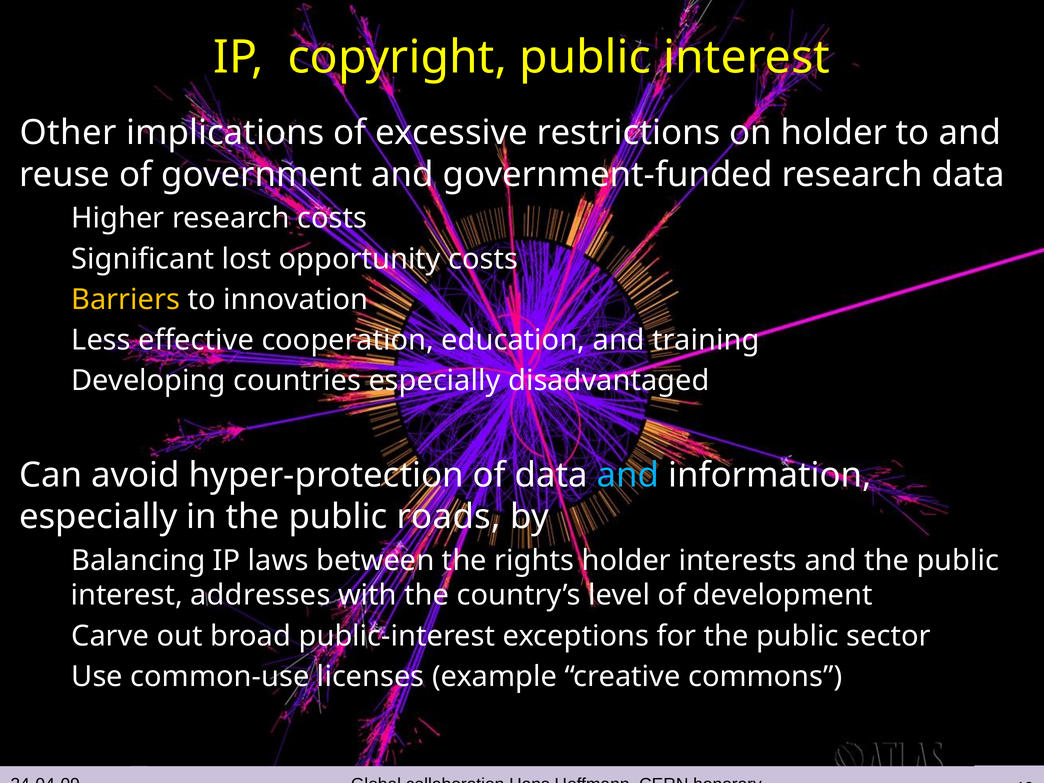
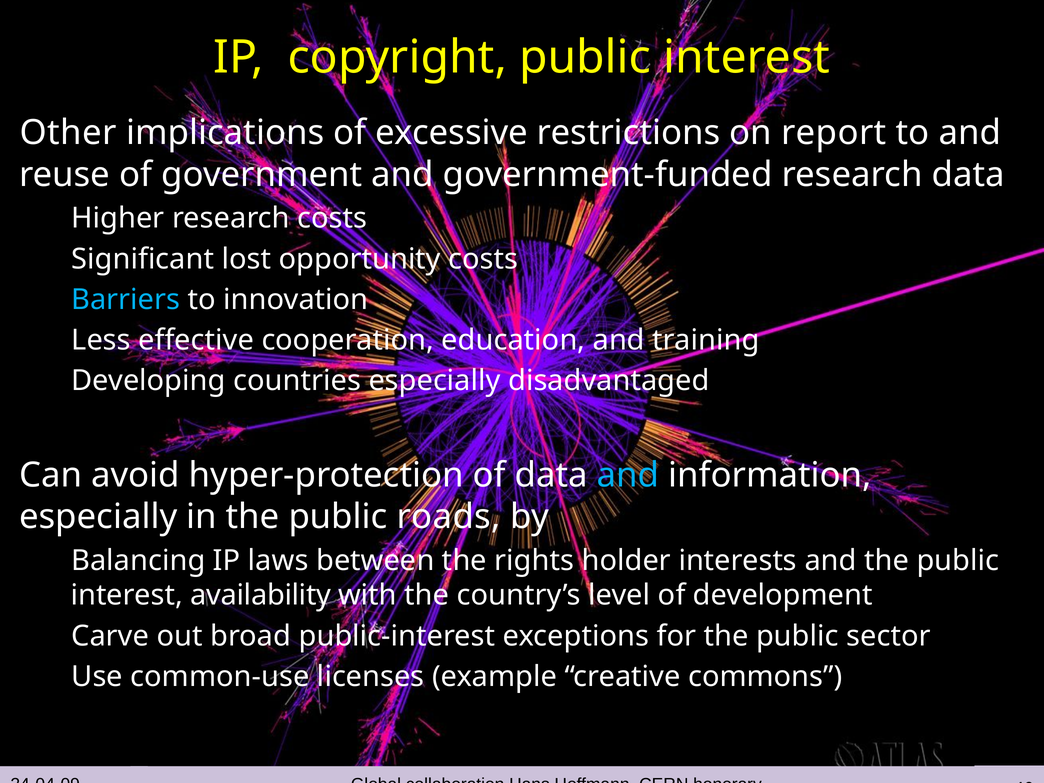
on holder: holder -> report
Barriers colour: yellow -> light blue
addresses: addresses -> availability
